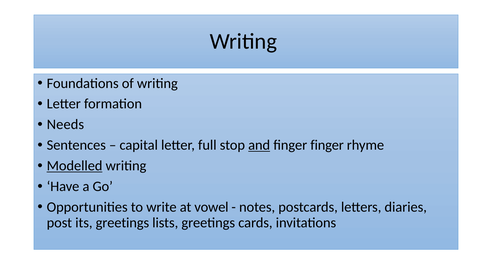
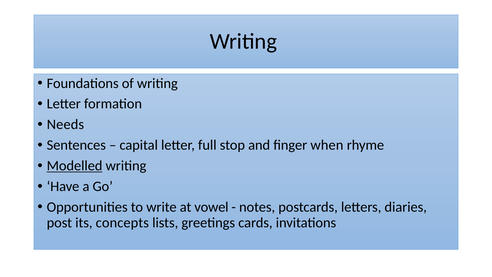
and underline: present -> none
finger finger: finger -> when
its greetings: greetings -> concepts
